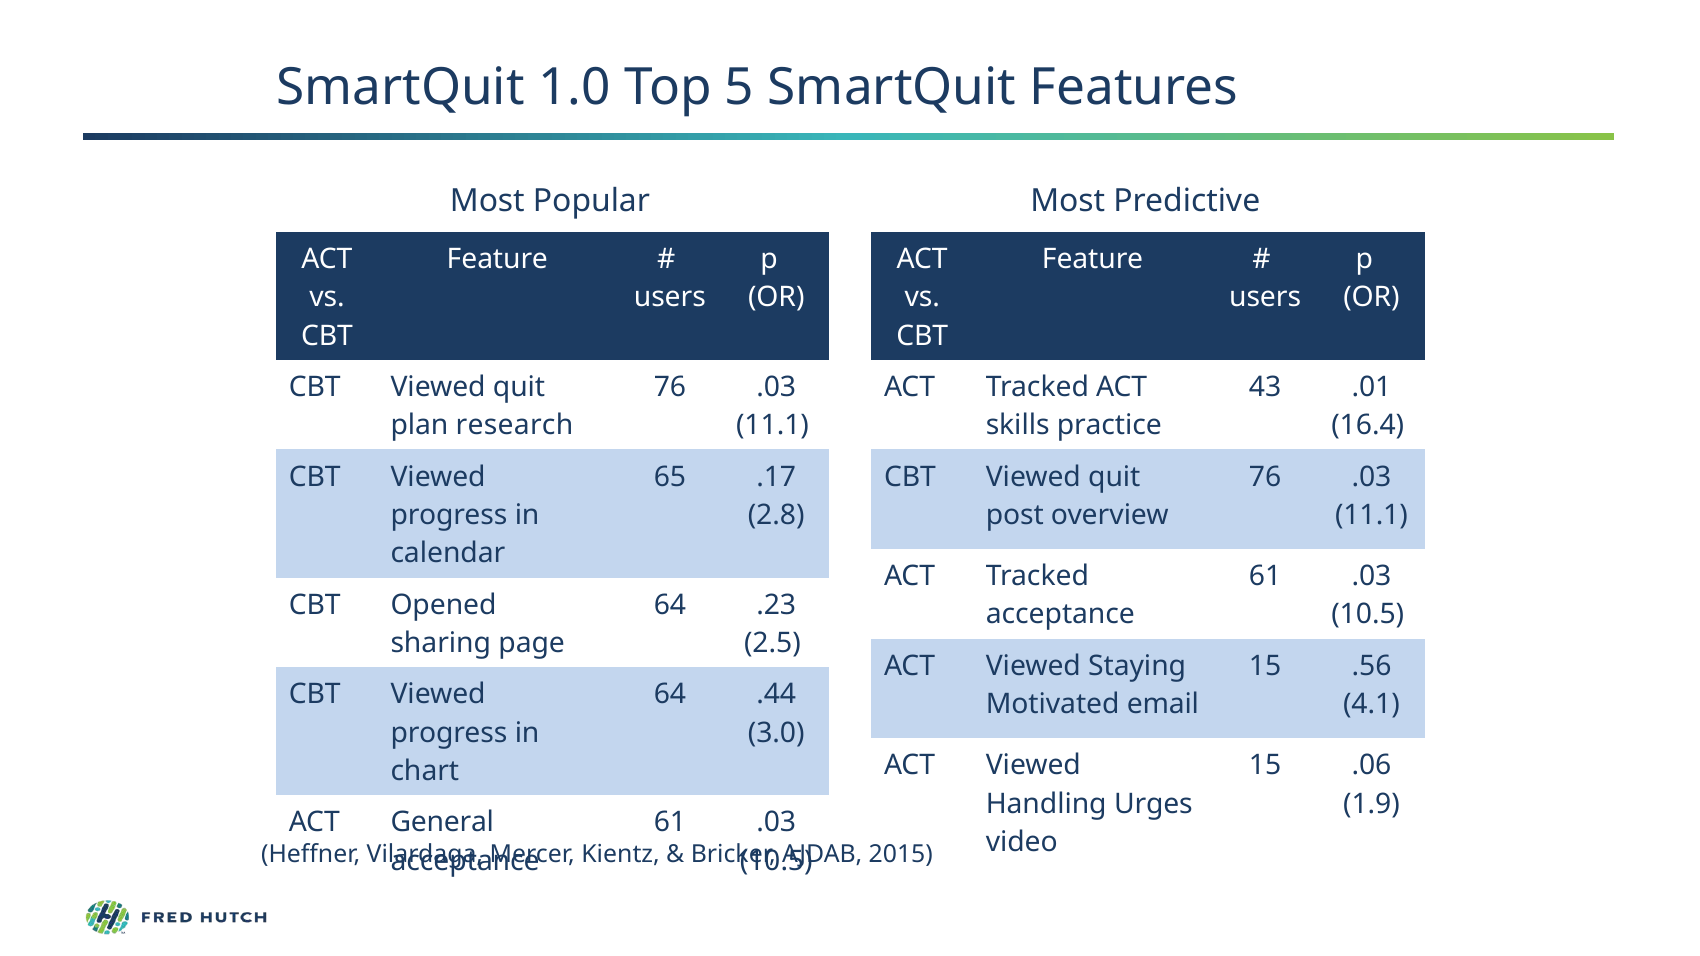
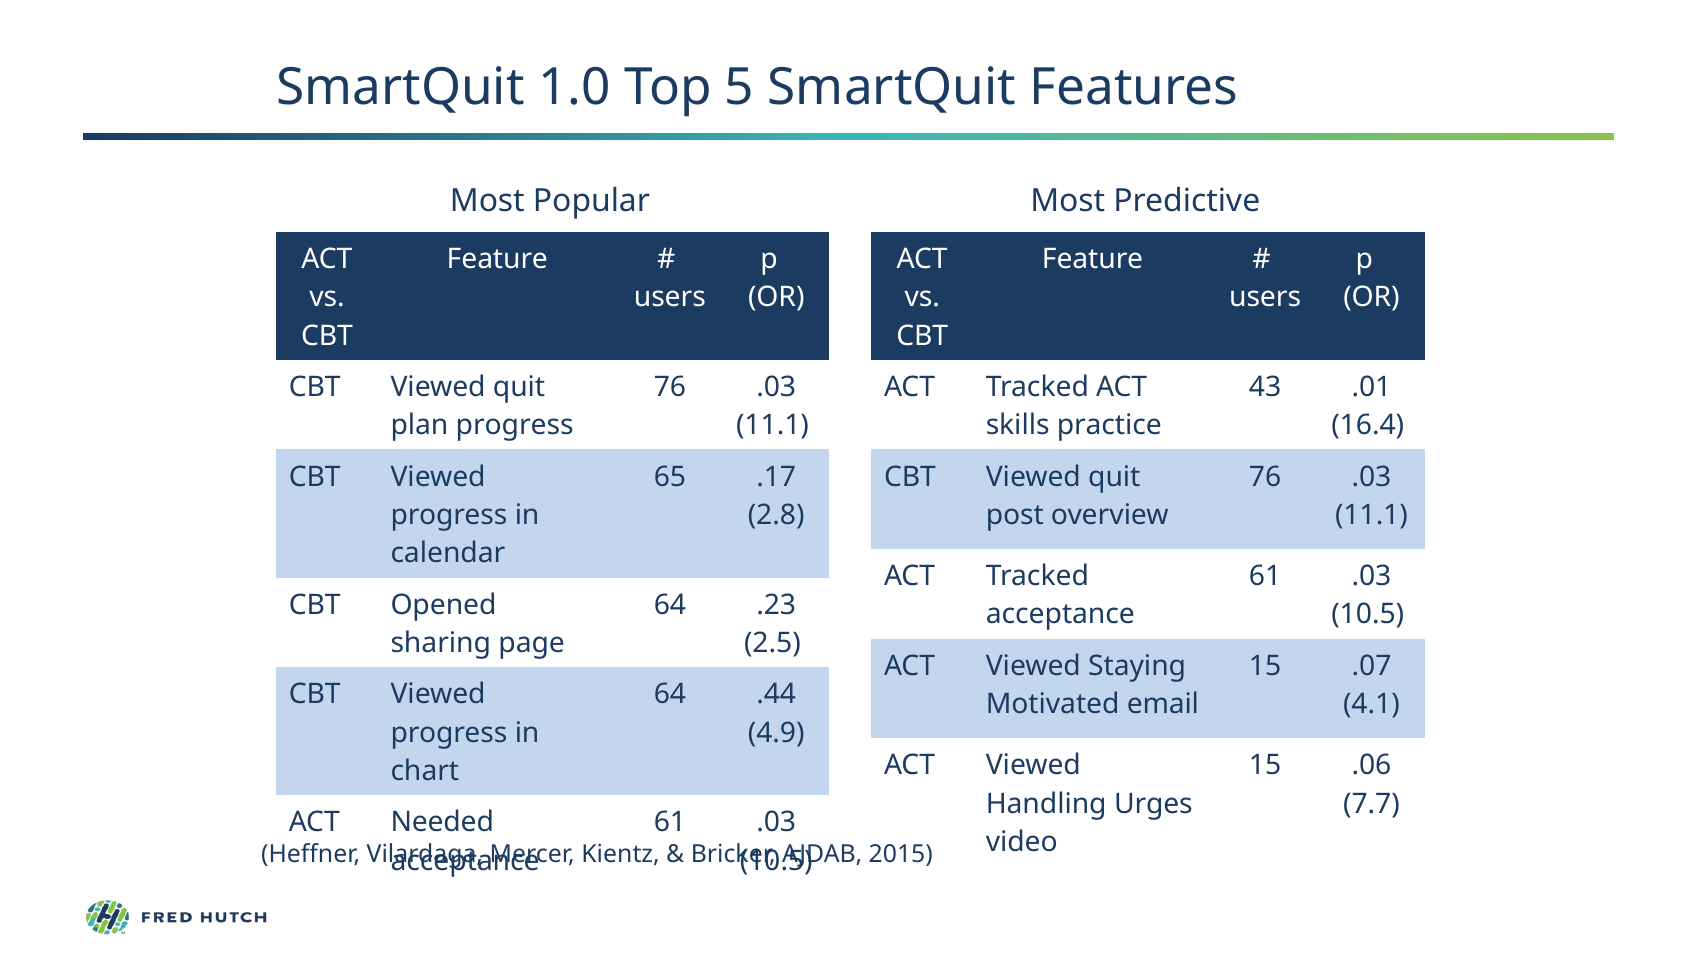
plan research: research -> progress
.56: .56 -> .07
3.0: 3.0 -> 4.9
1.9: 1.9 -> 7.7
General: General -> Needed
